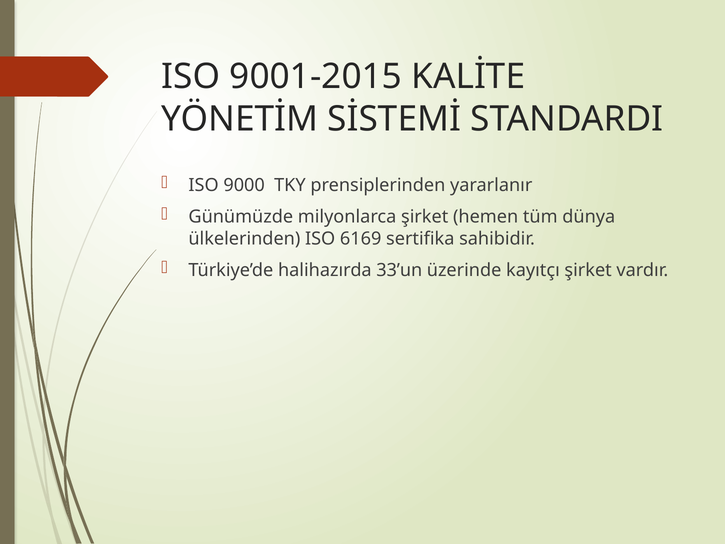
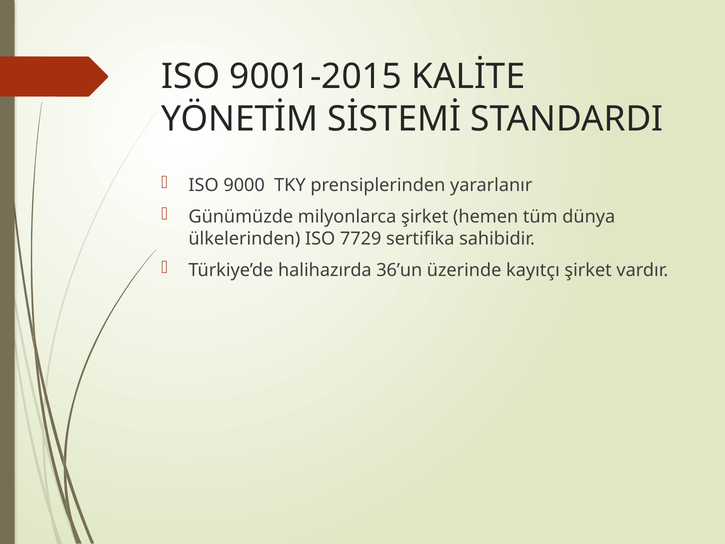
6169: 6169 -> 7729
33’un: 33’un -> 36’un
